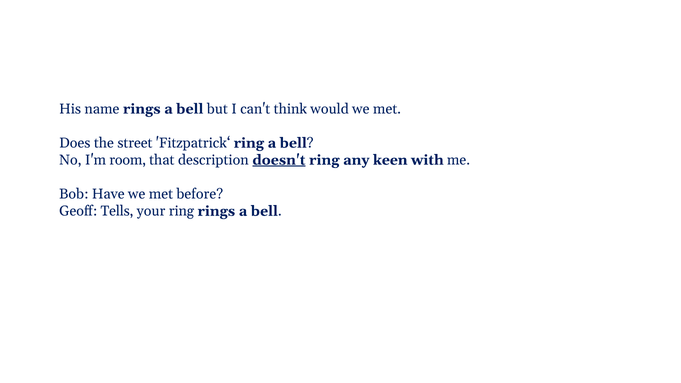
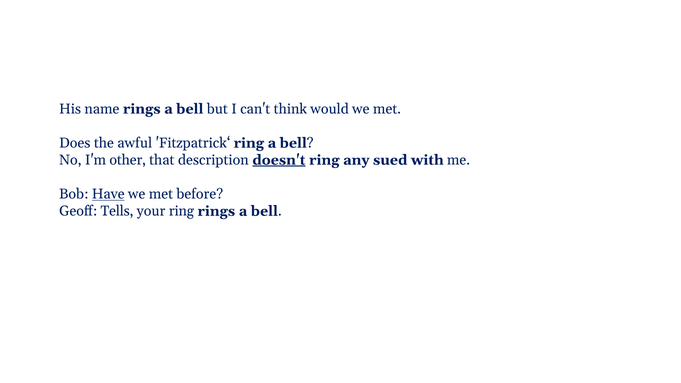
street: street -> awful
room: room -> other
keen: keen -> sued
Have underline: none -> present
